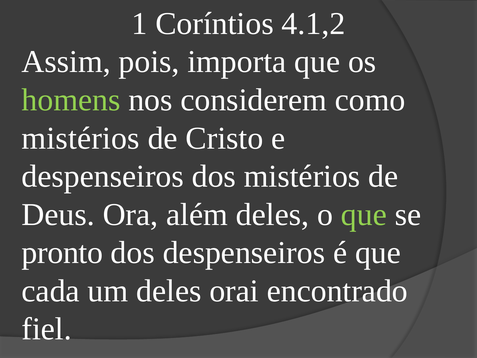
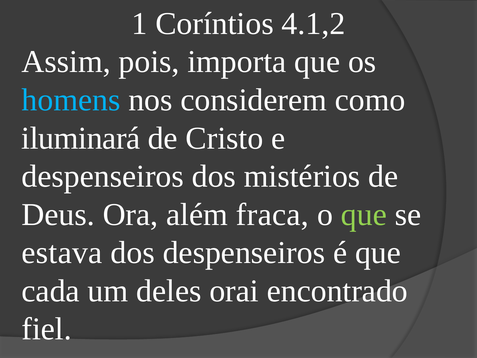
homens colour: light green -> light blue
mistérios at (81, 138): mistérios -> iluminará
além deles: deles -> fraca
pronto: pronto -> estava
